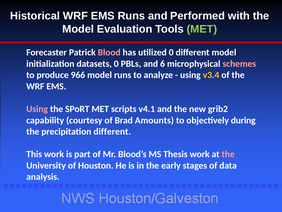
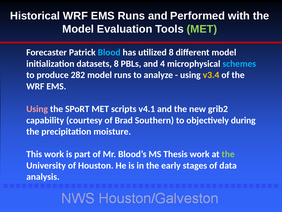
Blood colour: pink -> light blue
utilized 0: 0 -> 8
datasets 0: 0 -> 8
6: 6 -> 4
schemes colour: pink -> light blue
966: 966 -> 282
Amounts: Amounts -> Southern
precipitation different: different -> moisture
the at (228, 154) colour: pink -> light green
